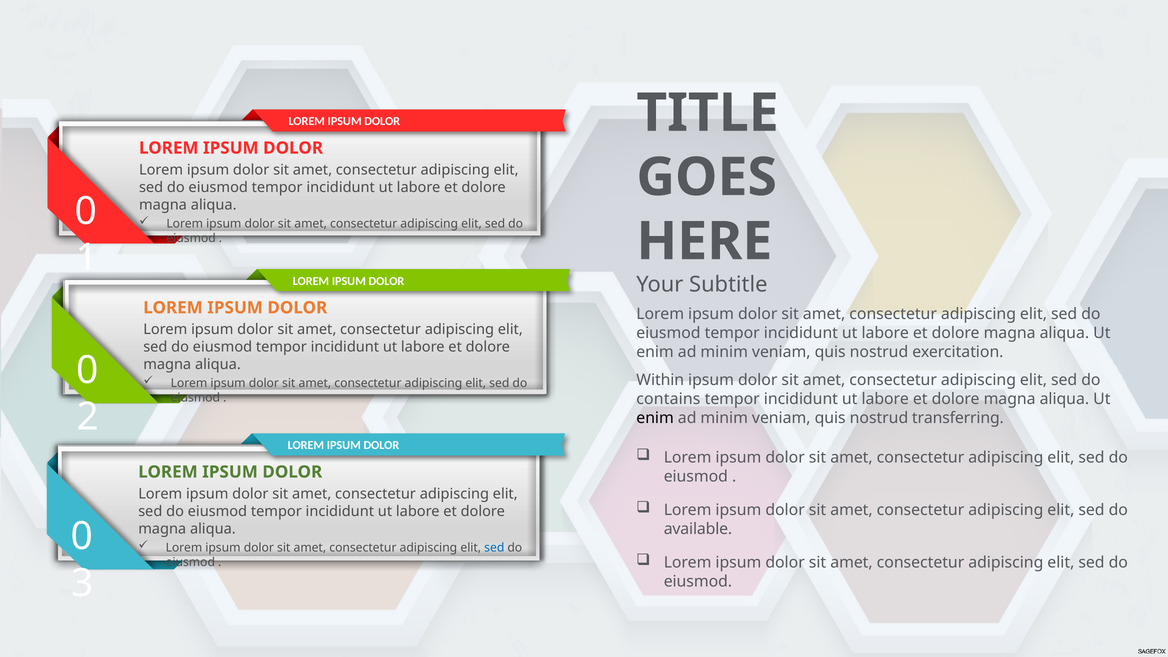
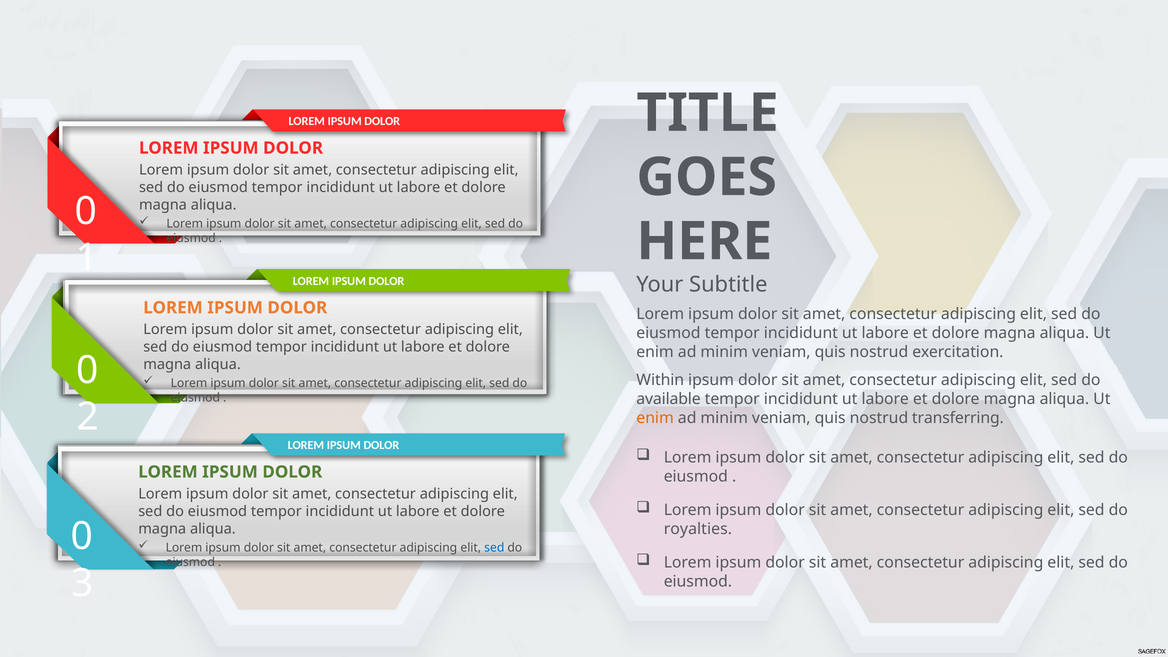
contains: contains -> available
enim at (655, 418) colour: black -> orange
available: available -> royalties
